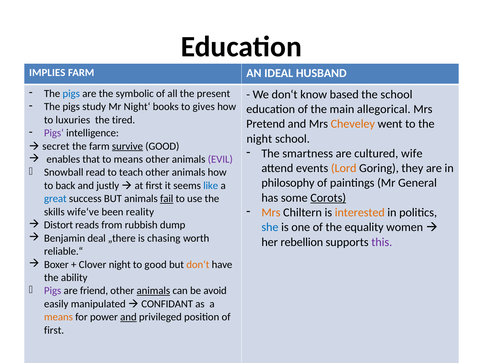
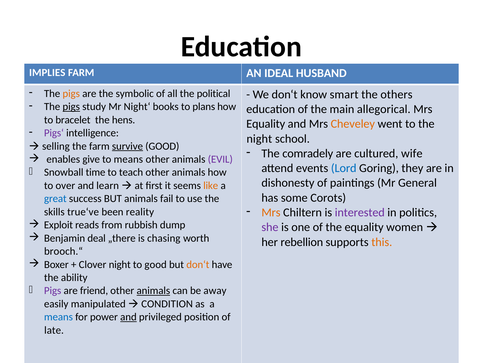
pigs at (71, 93) colour: blue -> orange
present: present -> political
based: based -> smart
the school: school -> others
pigs at (71, 106) underline: none -> present
gives: gives -> plans
luxuries: luxuries -> bracelet
tired: tired -> hens
Pretend at (266, 124): Pretend -> Equality
secret: secret -> selling
smartness: smartness -> comradely
that: that -> give
Lord colour: orange -> blue
read: read -> time
philosophy: philosophy -> dishonesty
back: back -> over
justly: justly -> learn
like colour: blue -> orange
Corots underline: present -> none
fail underline: present -> none
interested colour: orange -> purple
wife‘ve: wife‘ve -> true‘ve
Distort: Distort -> Exploit
she colour: blue -> purple
this colour: purple -> orange
reliable.“: reliable.“ -> brooch.“
avoid: avoid -> away
CONFIDANT: CONFIDANT -> CONDITION
means at (58, 316) colour: orange -> blue
first at (54, 330): first -> late
